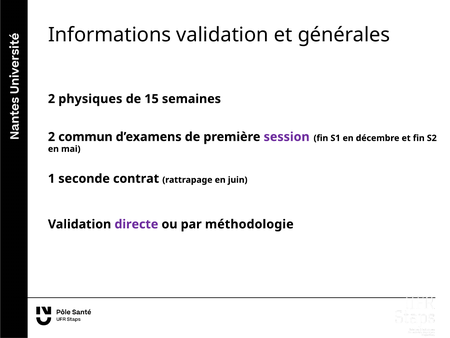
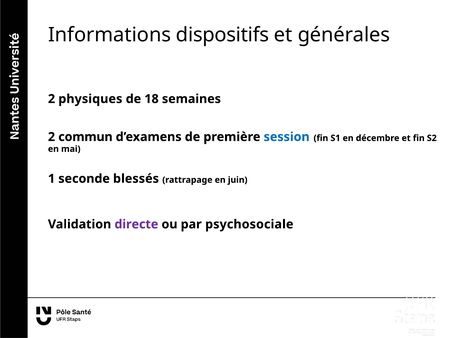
Informations validation: validation -> dispositifs
15: 15 -> 18
session colour: purple -> blue
contrat: contrat -> blessés
méthodologie: méthodologie -> psychosociale
